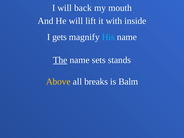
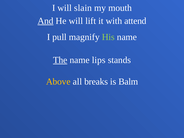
back: back -> slain
And underline: none -> present
inside: inside -> attend
gets: gets -> pull
His colour: light blue -> light green
sets: sets -> lips
